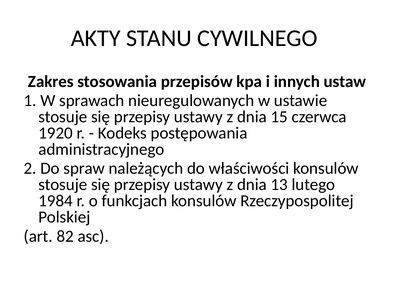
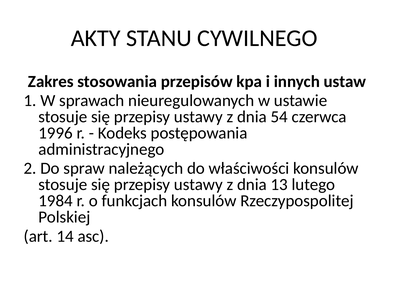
15: 15 -> 54
1920: 1920 -> 1996
82: 82 -> 14
